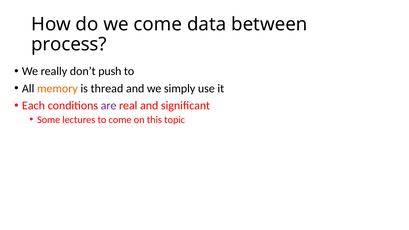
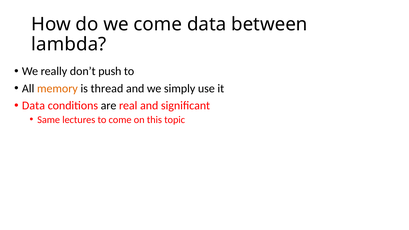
process: process -> lambda
Each at (33, 106): Each -> Data
are colour: purple -> black
Some: Some -> Same
